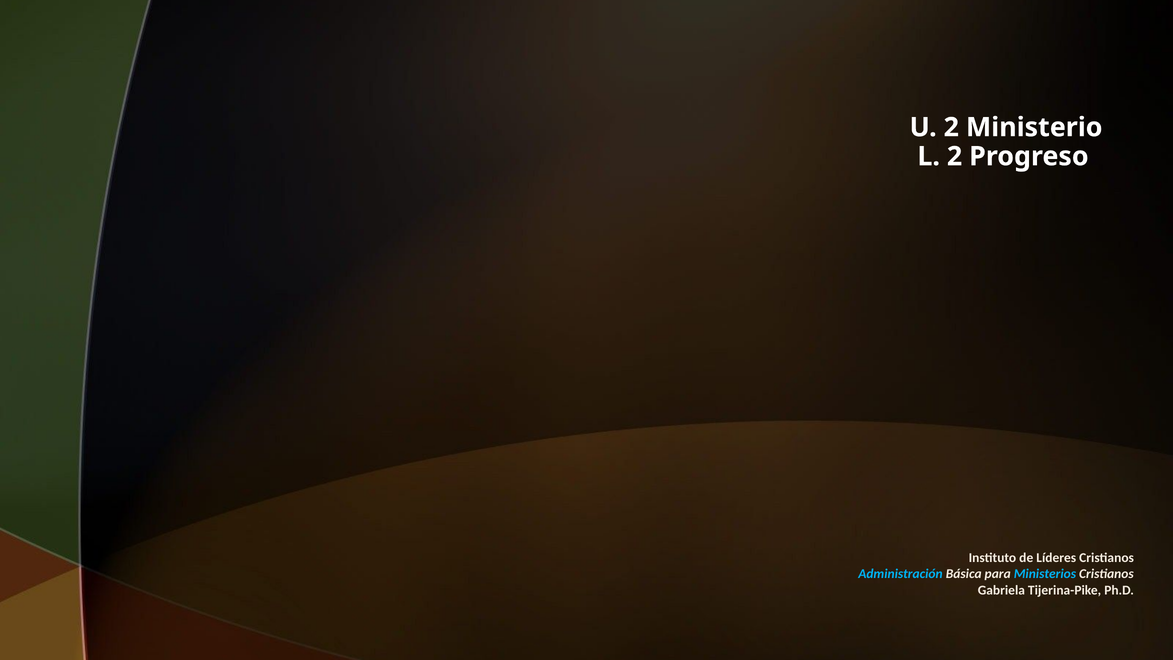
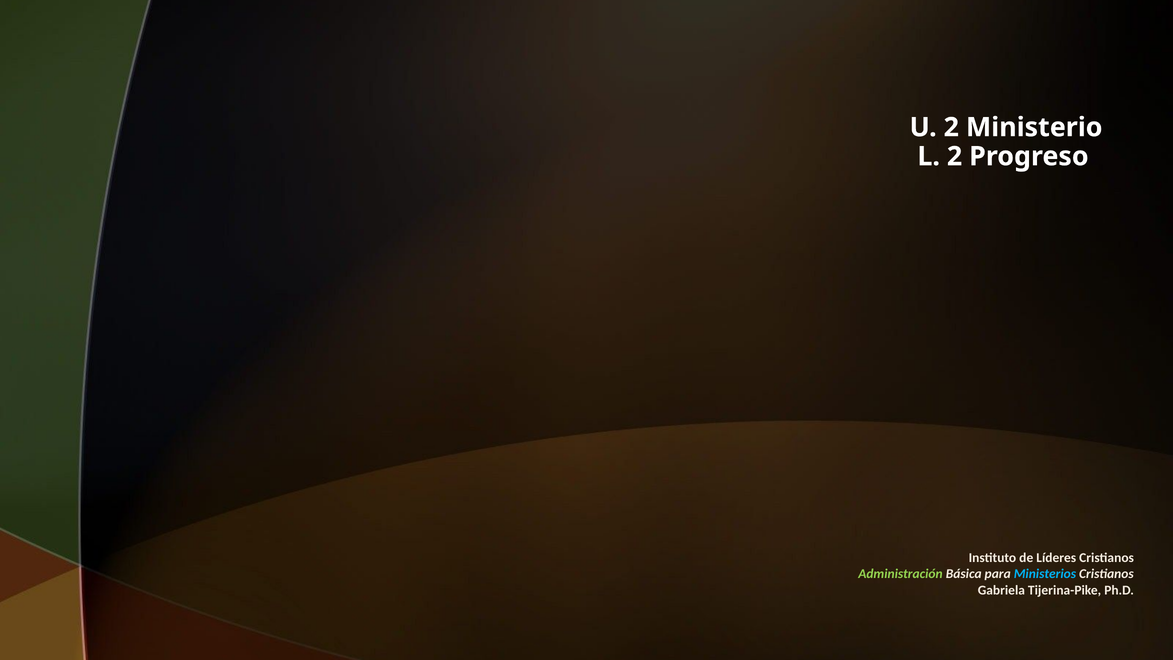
Administración colour: light blue -> light green
